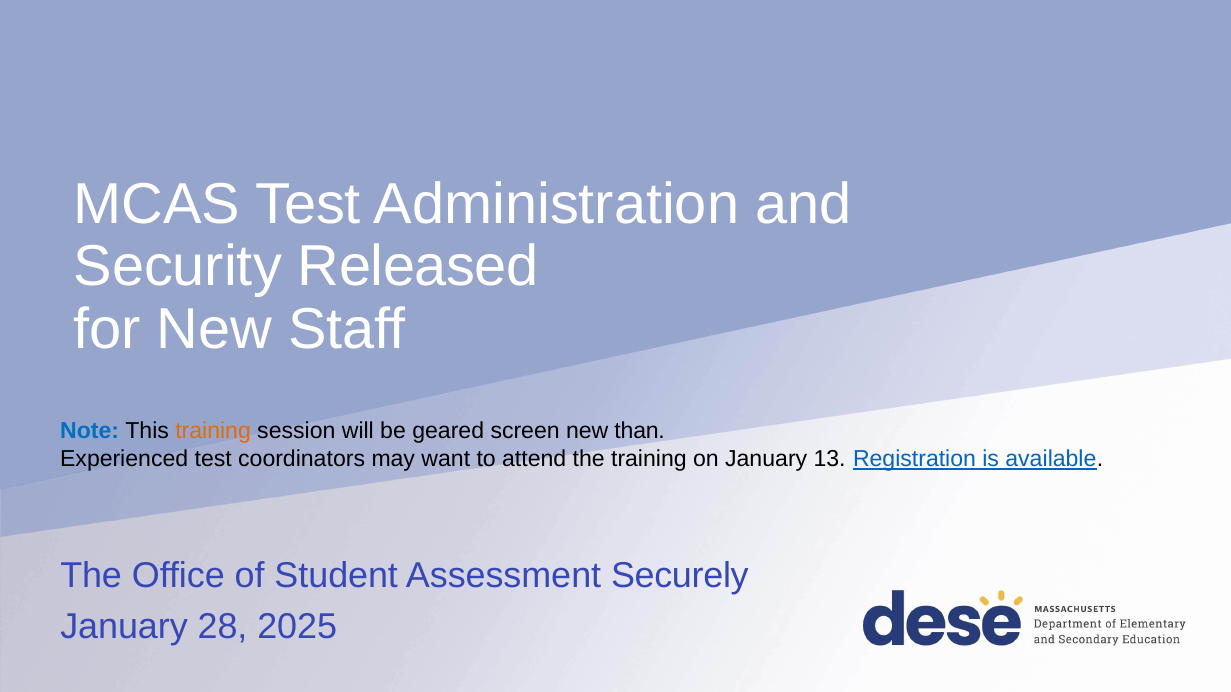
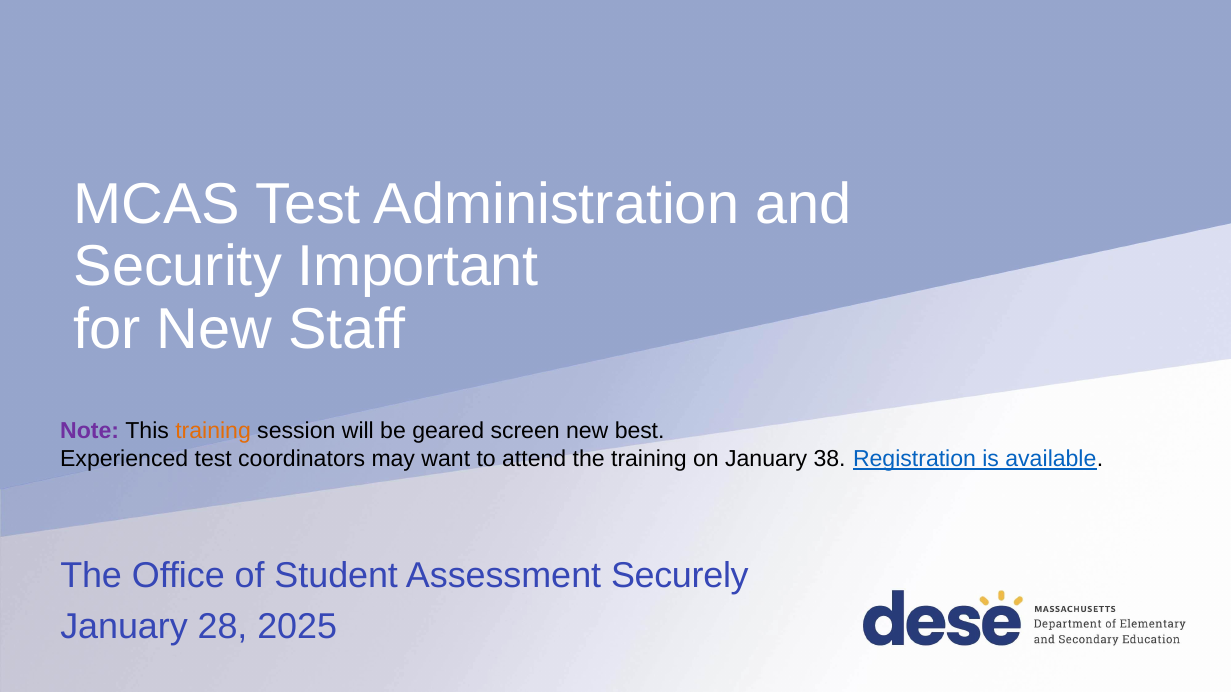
Released: Released -> Important
Note colour: blue -> purple
than: than -> best
13: 13 -> 38
